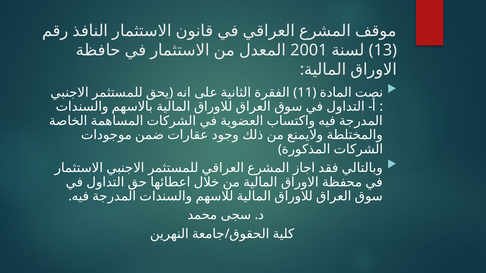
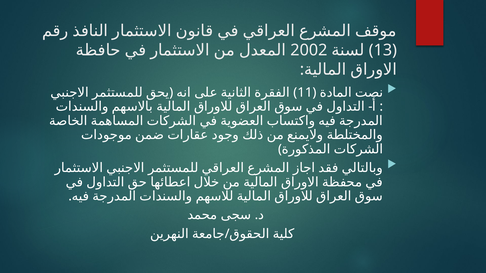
2001: 2001 -> 2002
